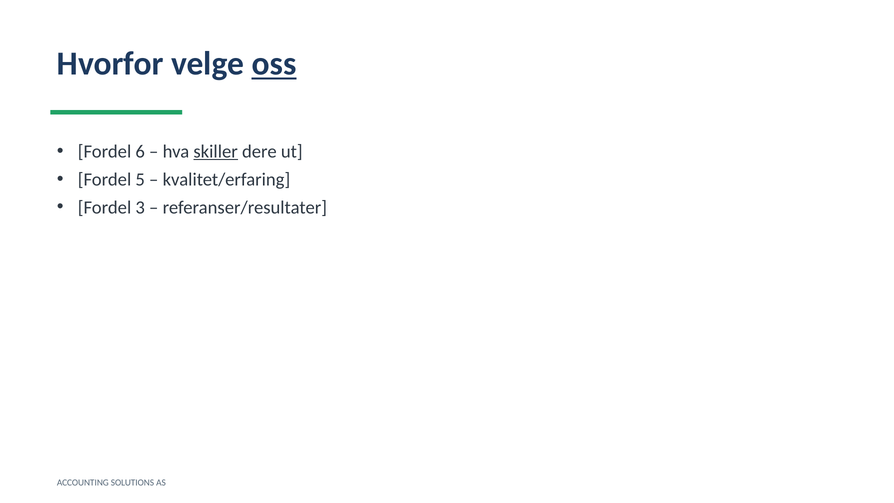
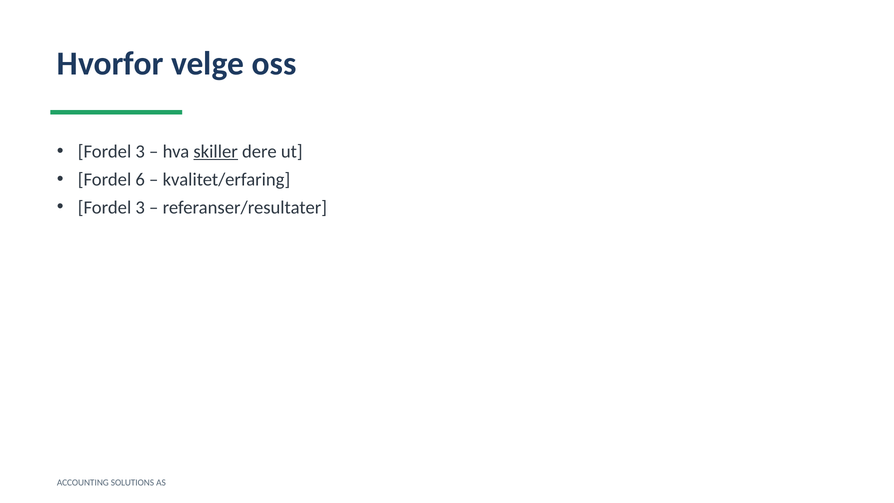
oss underline: present -> none
6 at (140, 151): 6 -> 3
5: 5 -> 6
